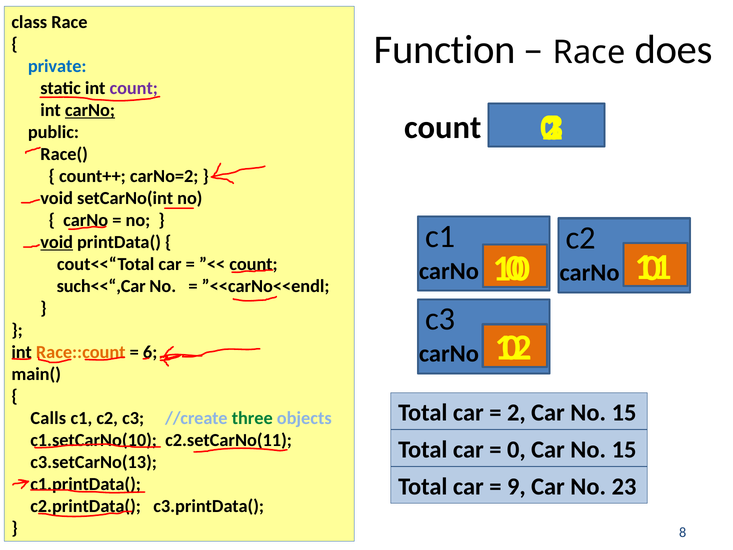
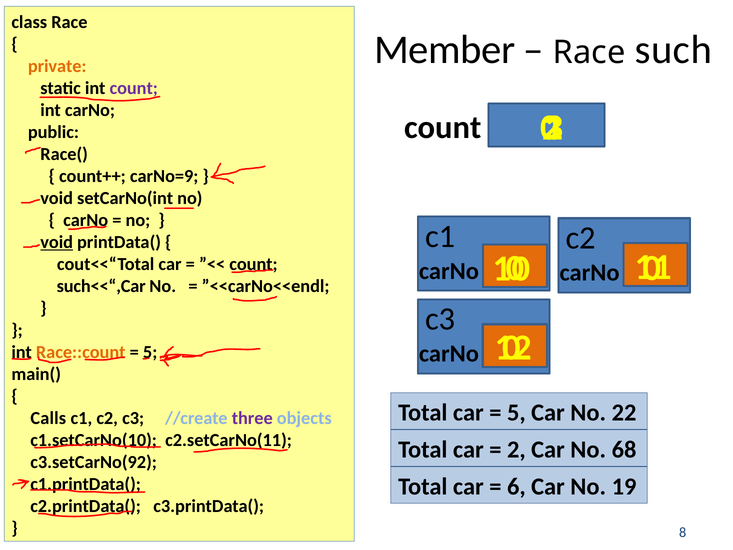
Function: Function -> Member
does: does -> such
private colour: blue -> orange
carNo at (90, 110) underline: present -> none
carNo=2: carNo=2 -> carNo=9
6 at (150, 352): 6 -> 5
2 at (516, 413): 2 -> 5
15 at (624, 413): 15 -> 22
three colour: green -> purple
0 at (516, 450): 0 -> 2
15 at (624, 450): 15 -> 68
c3.setCarNo(13: c3.setCarNo(13 -> c3.setCarNo(92
9: 9 -> 6
No 23: 23 -> 19
